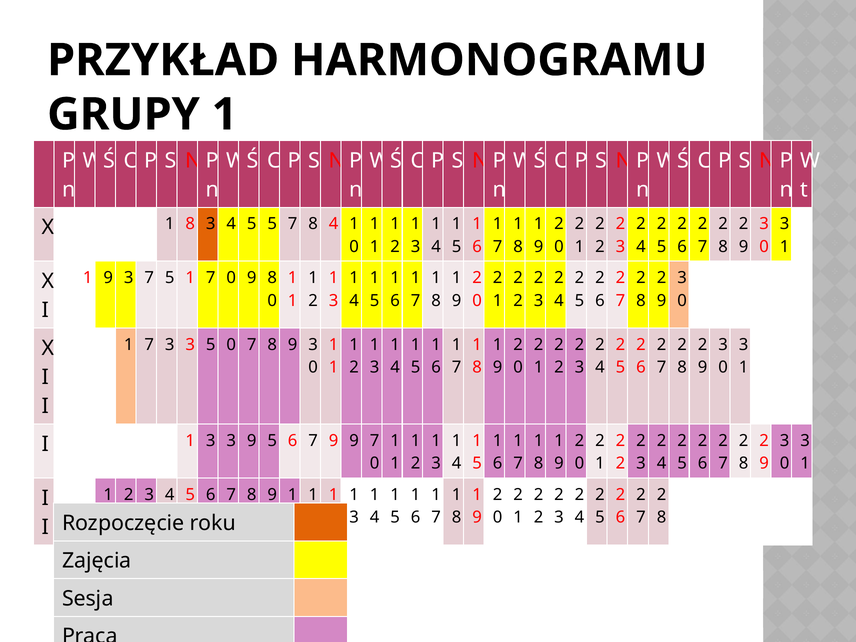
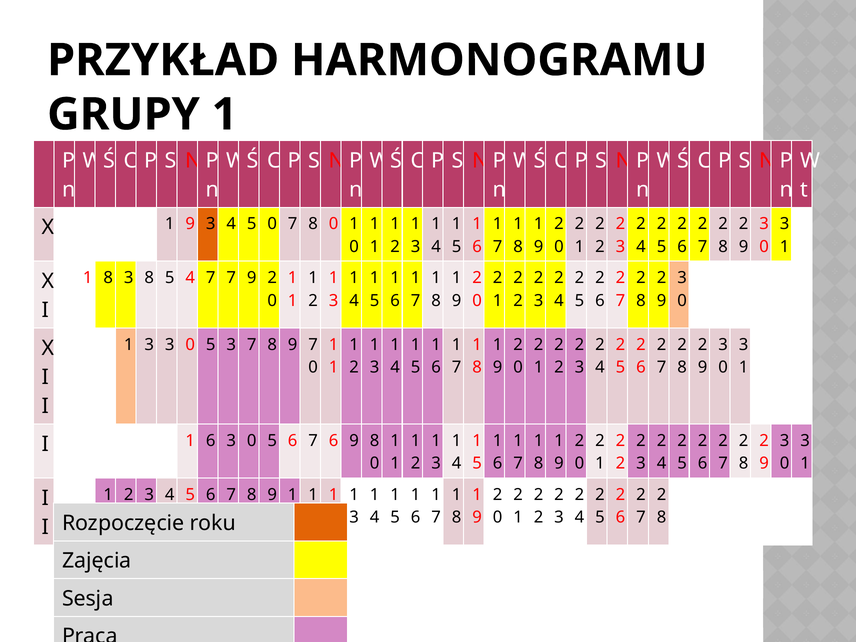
X 1 8: 8 -> 9
5 5: 5 -> 0
7 8 4: 4 -> 0
9 at (108, 278): 9 -> 8
3 7: 7 -> 8
1 at (190, 278): 1 -> 4
0 at (231, 278): 0 -> 7
8 at (272, 278): 8 -> 2
7 at (149, 345): 7 -> 3
3 at (190, 345): 3 -> 0
5 0: 0 -> 3
8 9 3: 3 -> 7
I 1 3: 3 -> 6
9 at (252, 441): 9 -> 0
7 9: 9 -> 6
9 7: 7 -> 8
